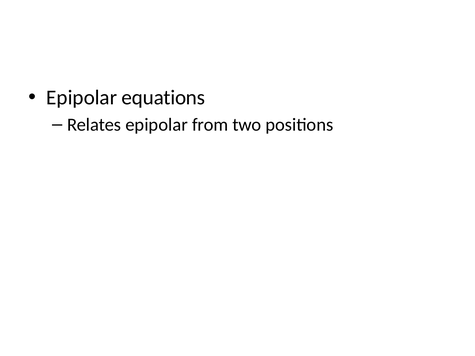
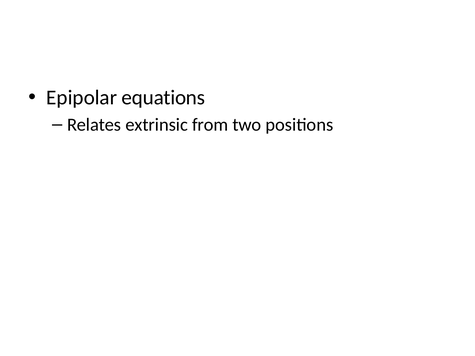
Relates epipolar: epipolar -> extrinsic
